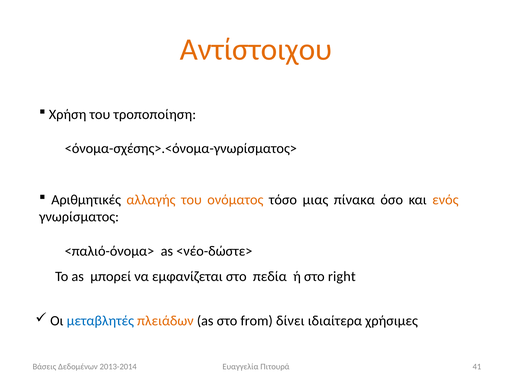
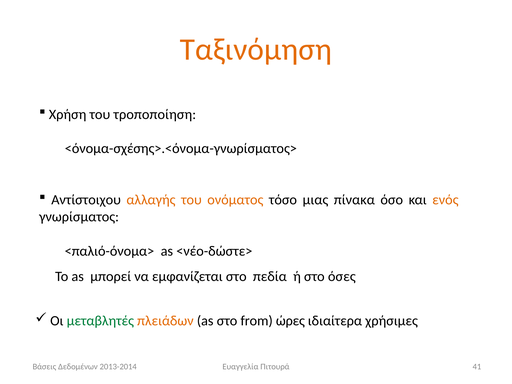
Αντίστοιχου: Αντίστοιχου -> Ταξινόμηση
Αριθμητικές: Αριθμητικές -> Αντίστοιχου
right: right -> όσες
μεταβλητές colour: blue -> green
δίνει: δίνει -> ώρες
